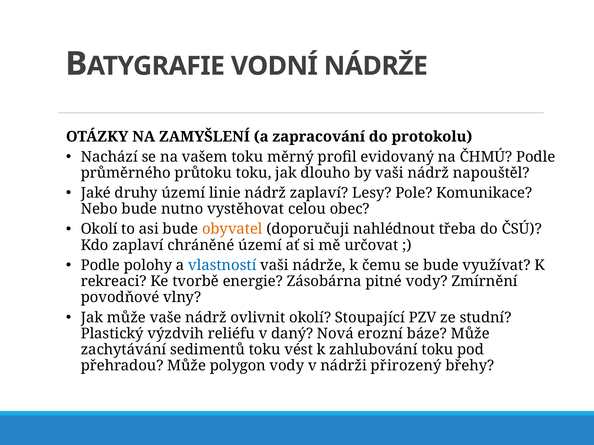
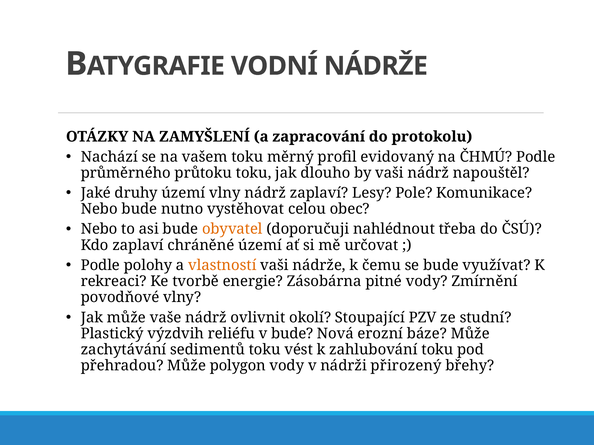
území linie: linie -> vlny
Okolí at (99, 229): Okolí -> Nebo
vlastností colour: blue -> orange
v daný: daný -> bude
